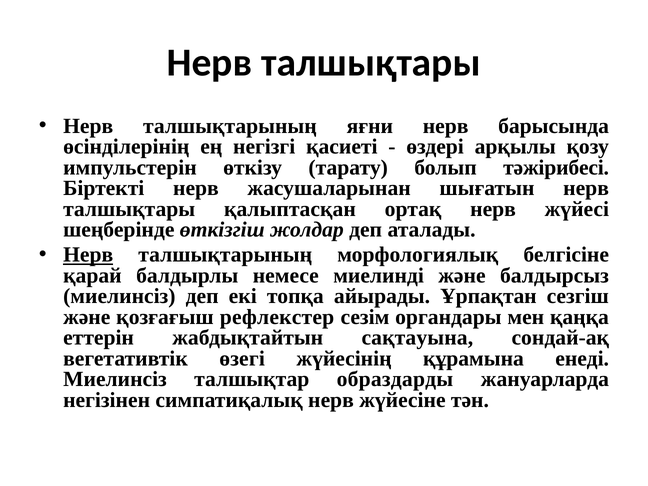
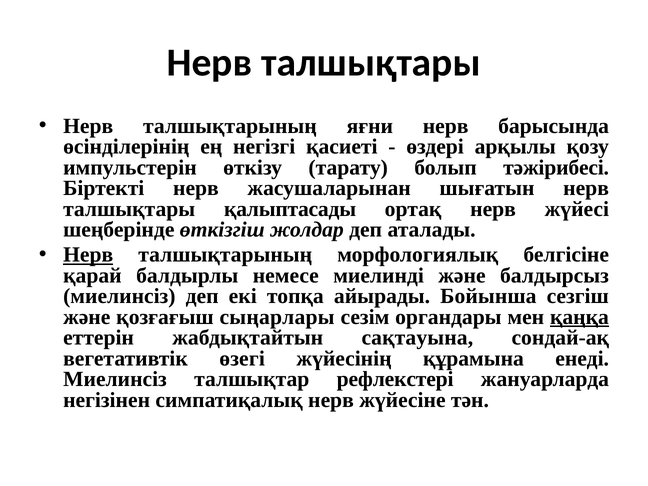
қалыптасқан: қалыптасқан -> қалыптасады
Ұрпақтан: Ұрпақтан -> Бойынша
рефлекстер: рефлекстер -> сыңарлары
қаңқа underline: none -> present
образдарды: образдарды -> рефлекстері
